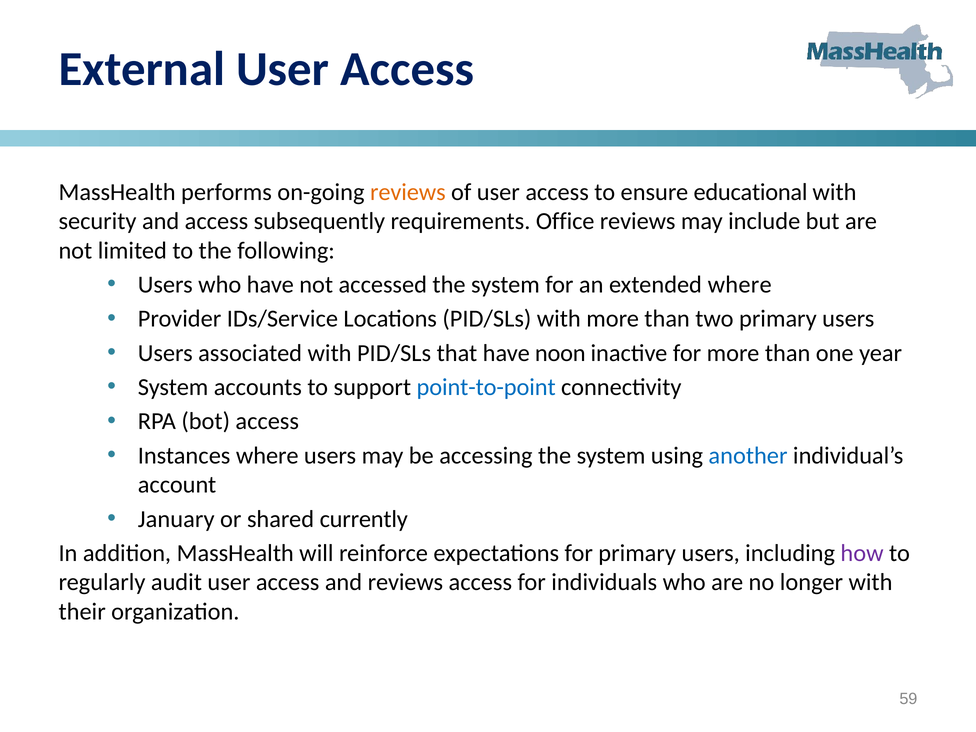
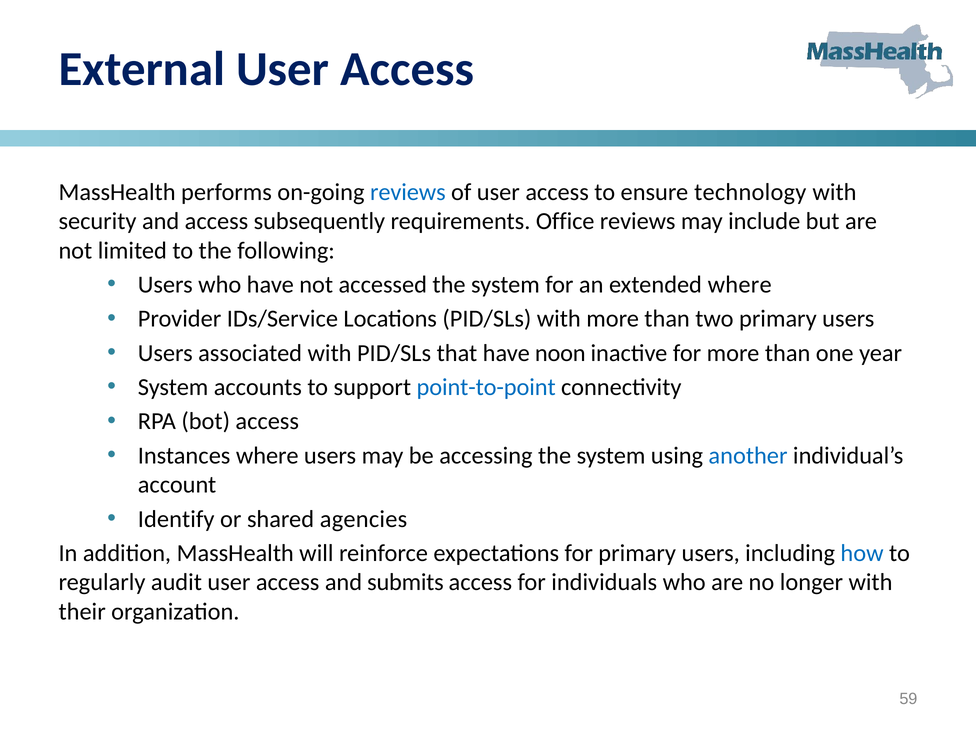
reviews at (408, 192) colour: orange -> blue
educational: educational -> technology
January: January -> Identify
currently: currently -> agencies
how colour: purple -> blue
and reviews: reviews -> submits
